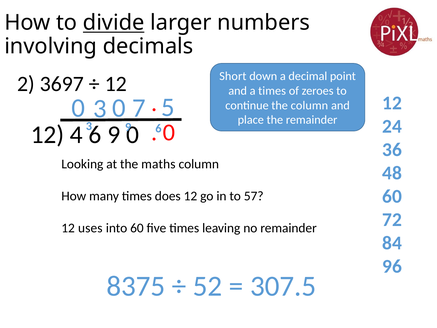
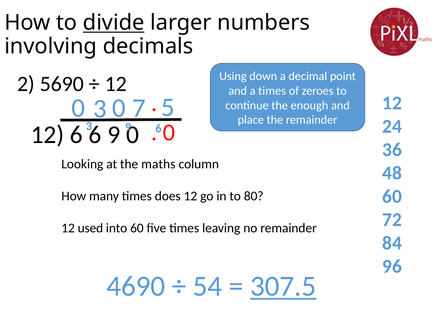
Short: Short -> Using
3697: 3697 -> 5690
the column: column -> enough
12 4: 4 -> 6
57: 57 -> 80
uses: uses -> used
8375: 8375 -> 4690
52: 52 -> 54
307.5 underline: none -> present
